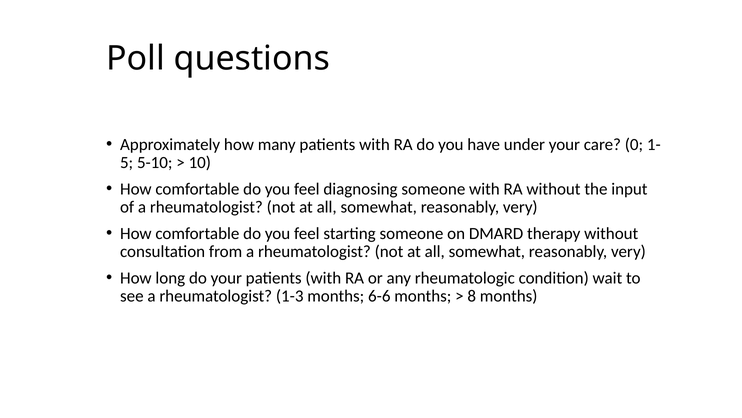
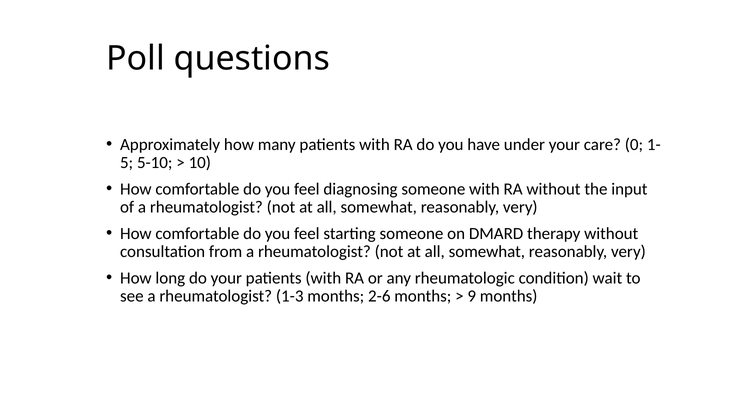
6-6: 6-6 -> 2-6
8: 8 -> 9
